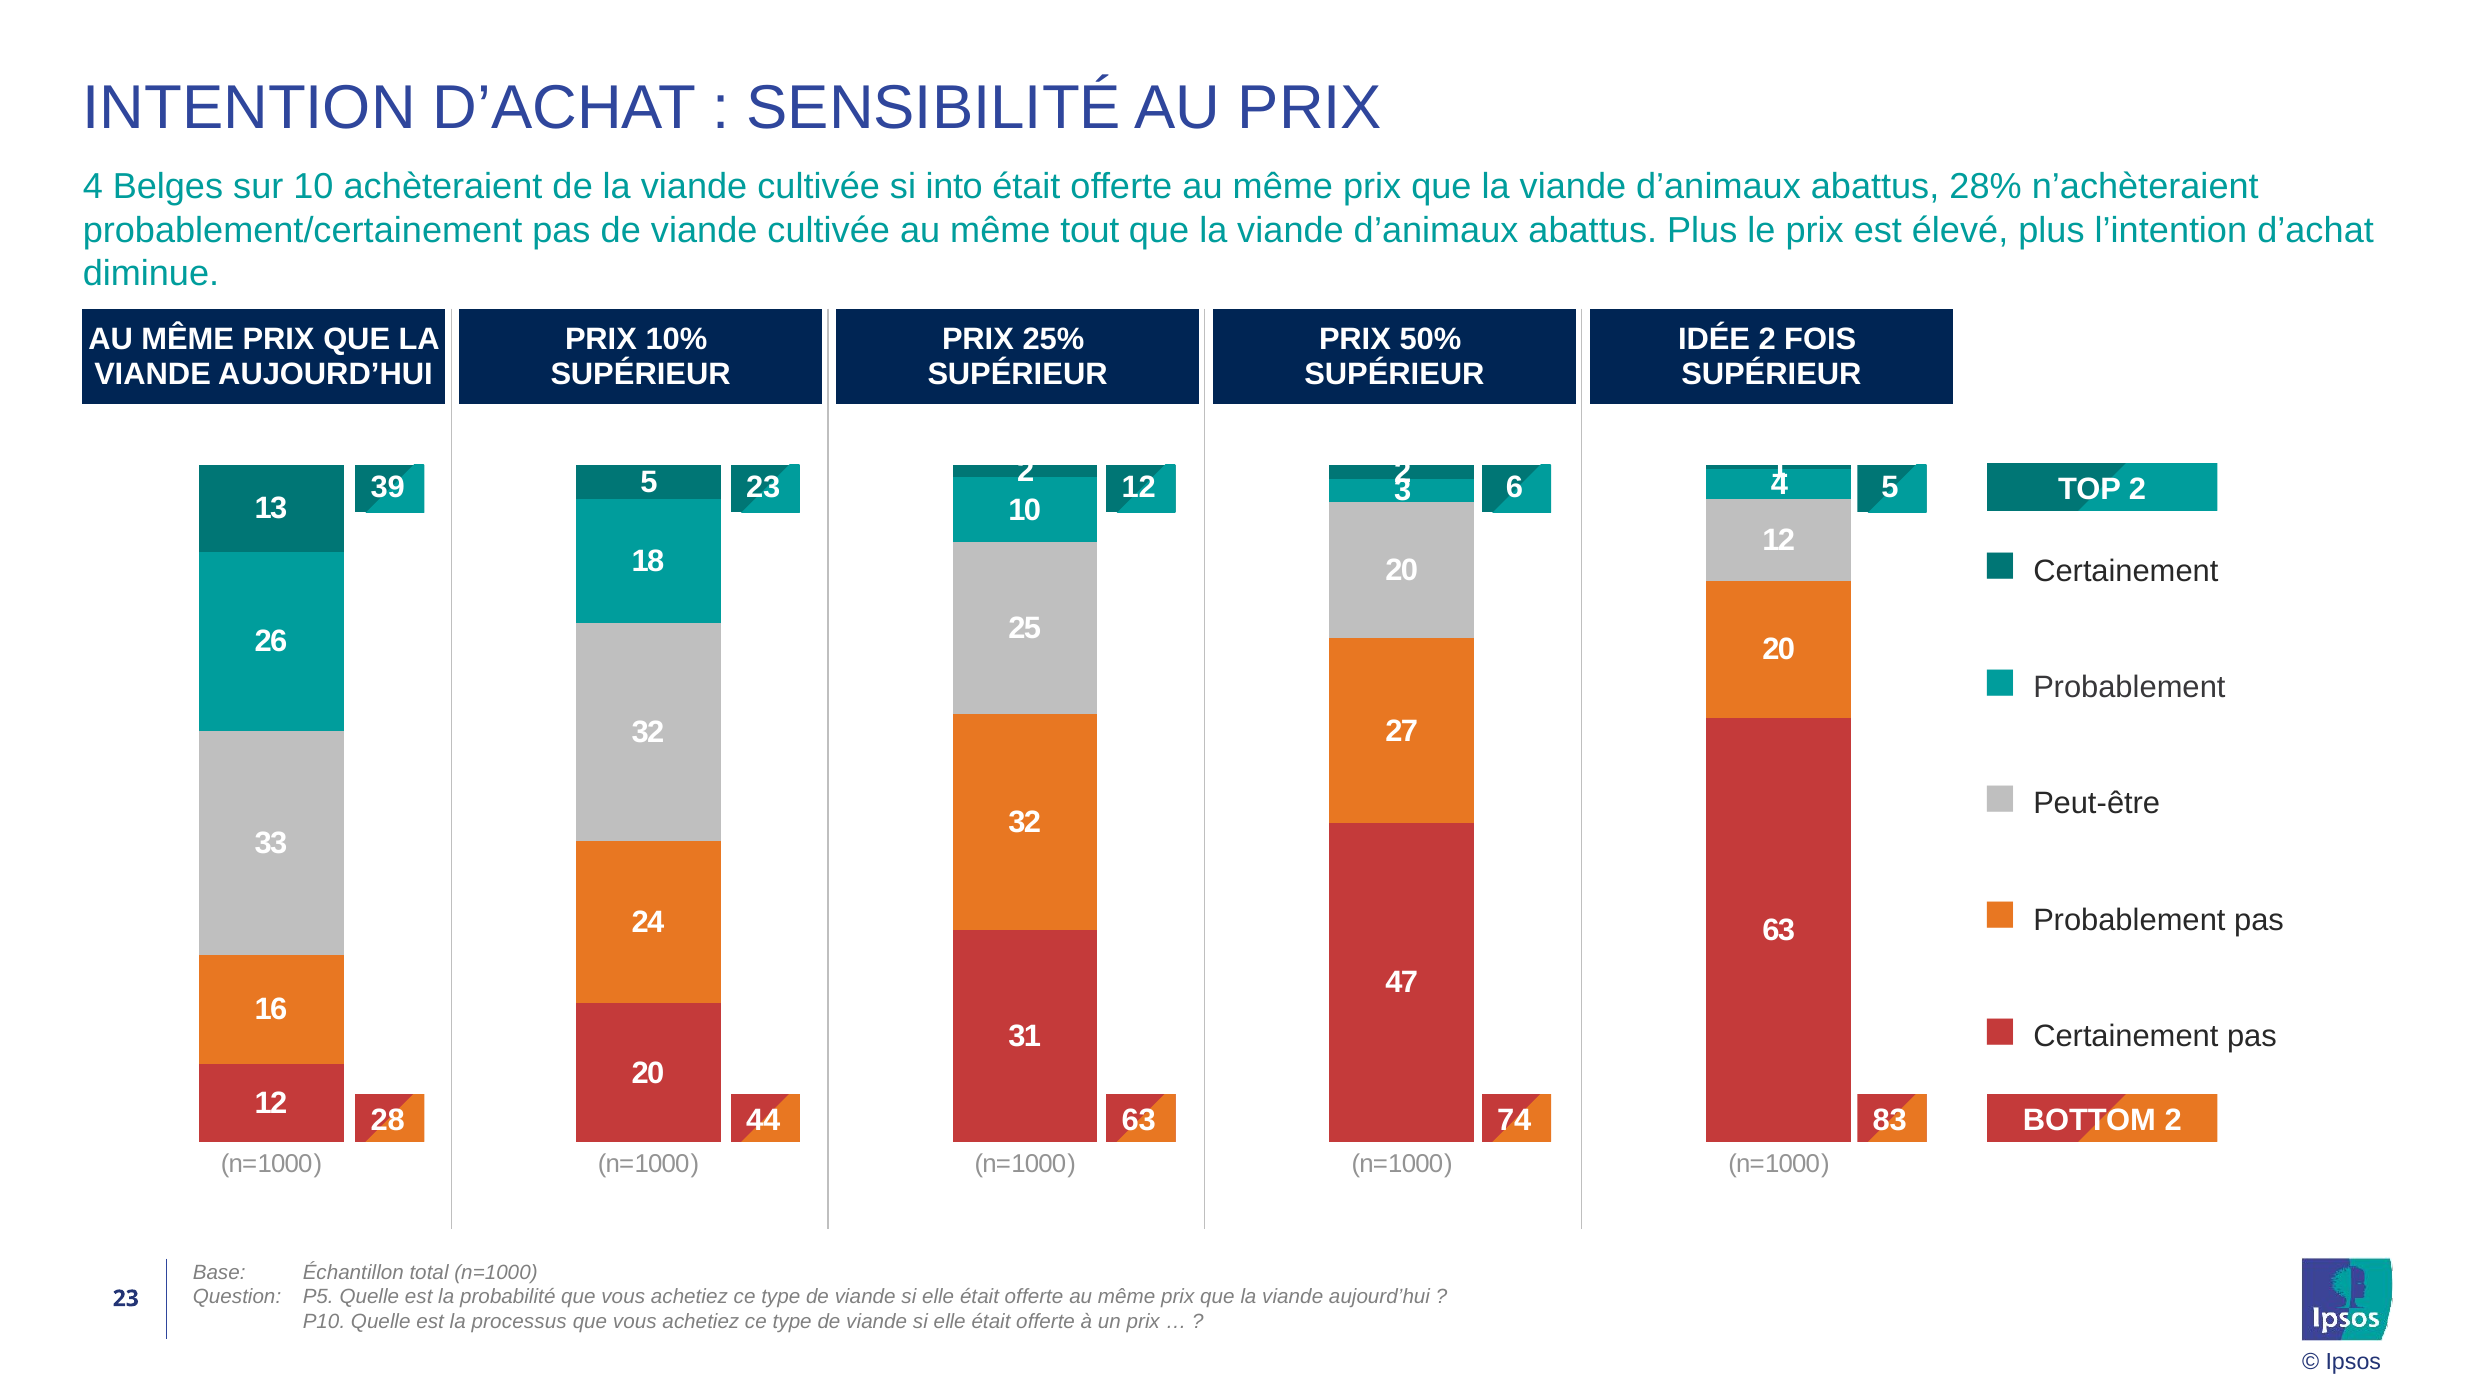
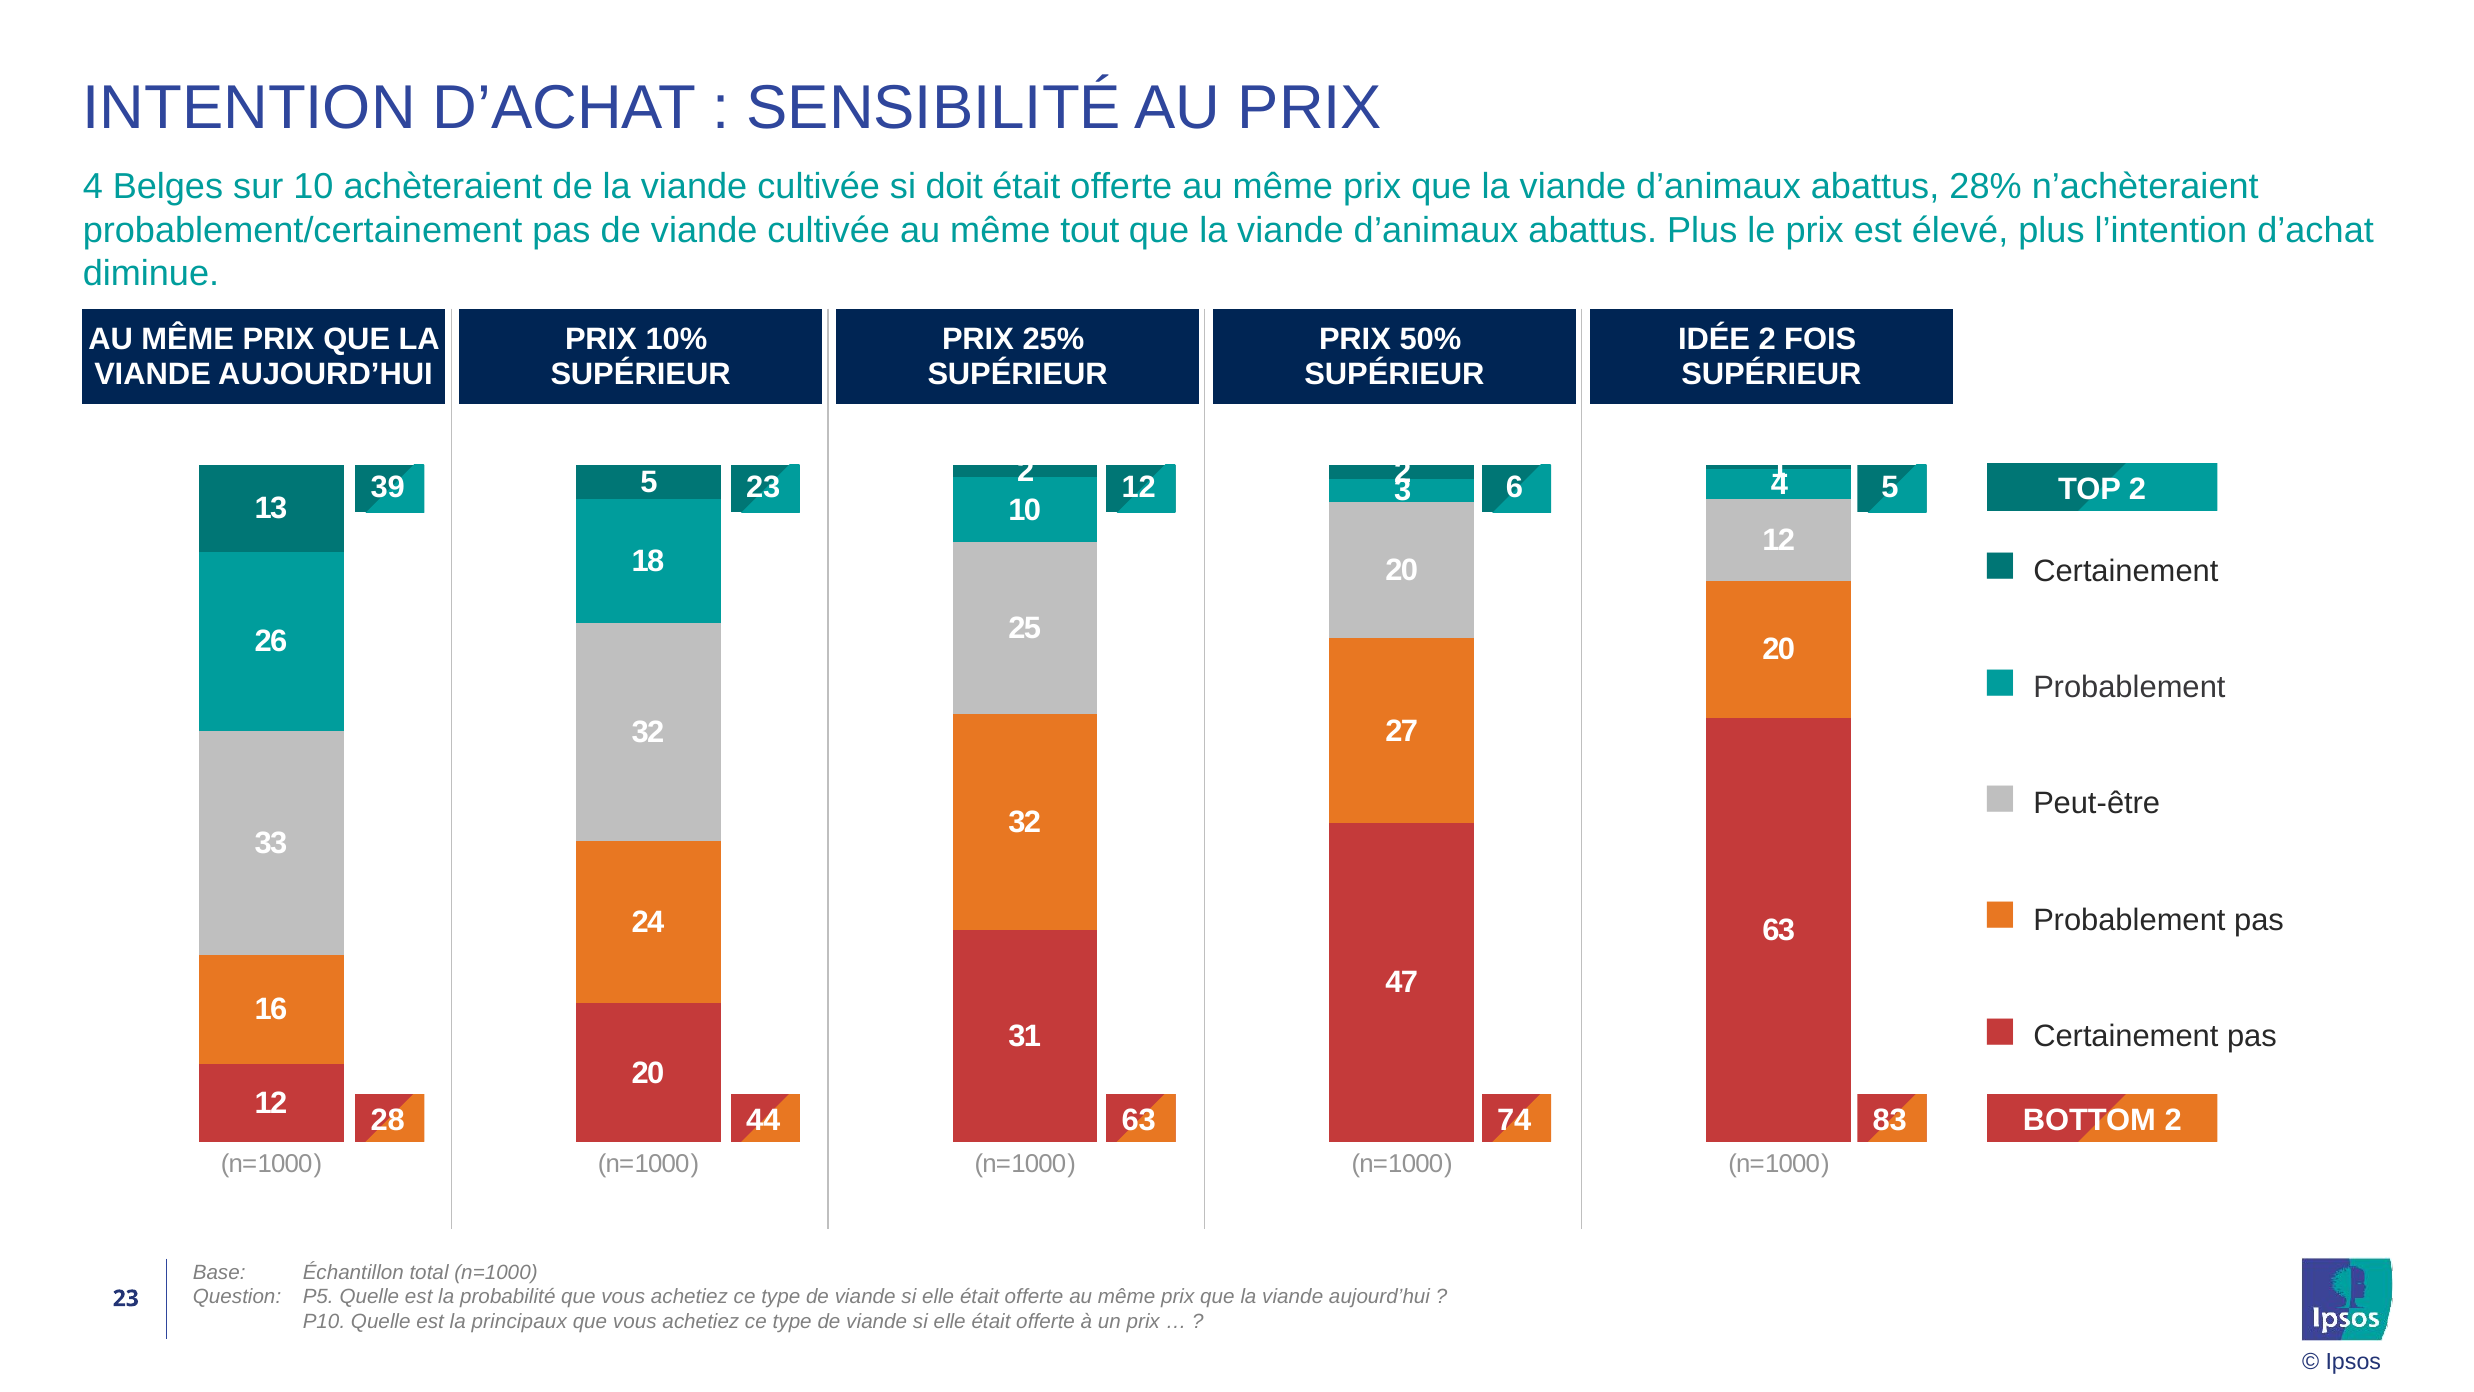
into: into -> doit
processus: processus -> principaux
